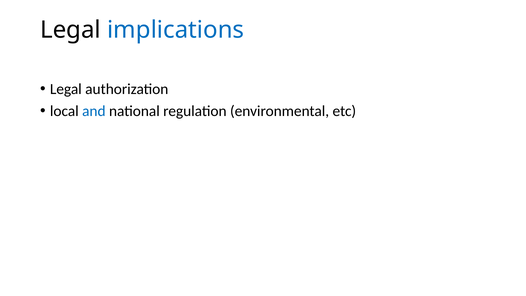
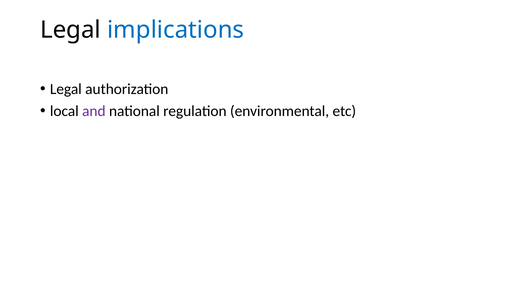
and colour: blue -> purple
